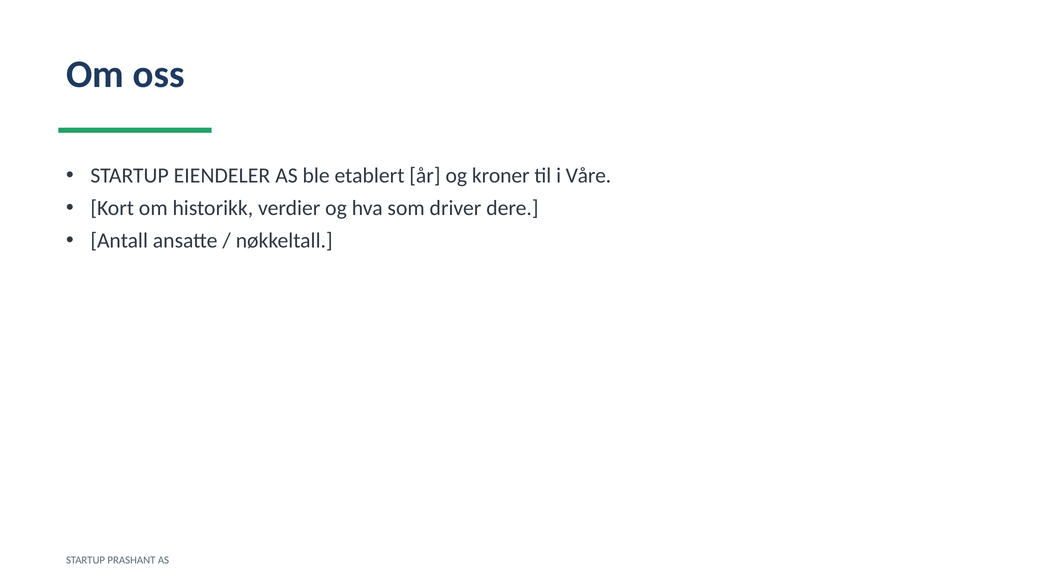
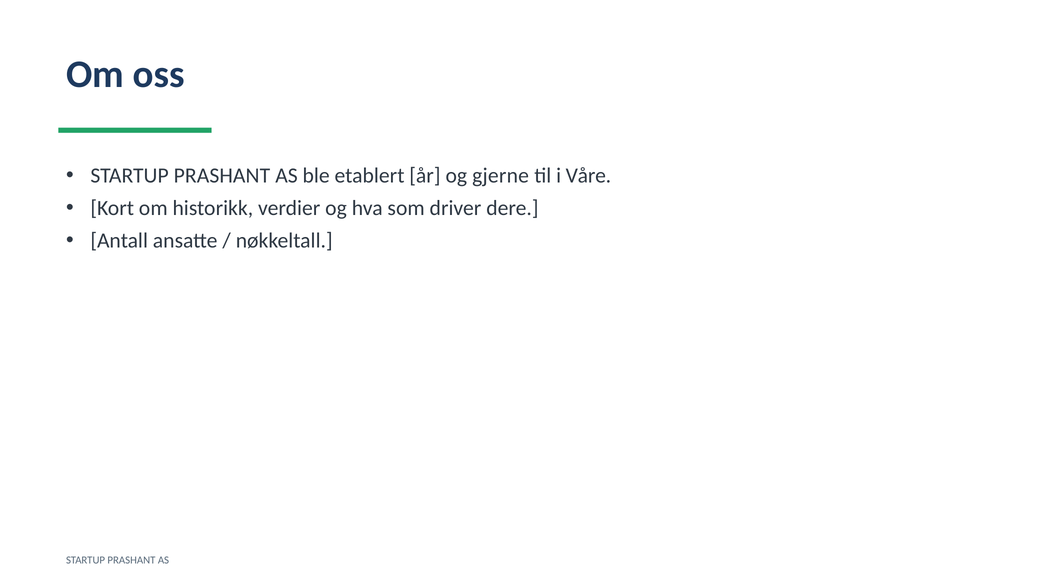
EIENDELER at (222, 176): EIENDELER -> PRASHANT
kroner: kroner -> gjerne
